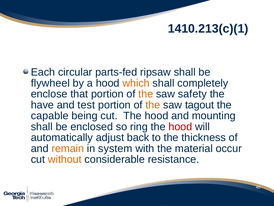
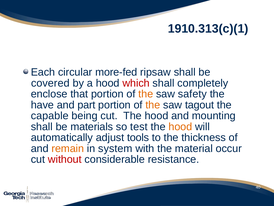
1410.213(c)(1: 1410.213(c)(1 -> 1910.313(c)(1
parts-fed: parts-fed -> more-fed
flywheel: flywheel -> covered
which colour: orange -> red
test: test -> part
enclosed: enclosed -> materials
ring: ring -> test
hood at (180, 126) colour: red -> orange
back: back -> tools
without colour: orange -> red
